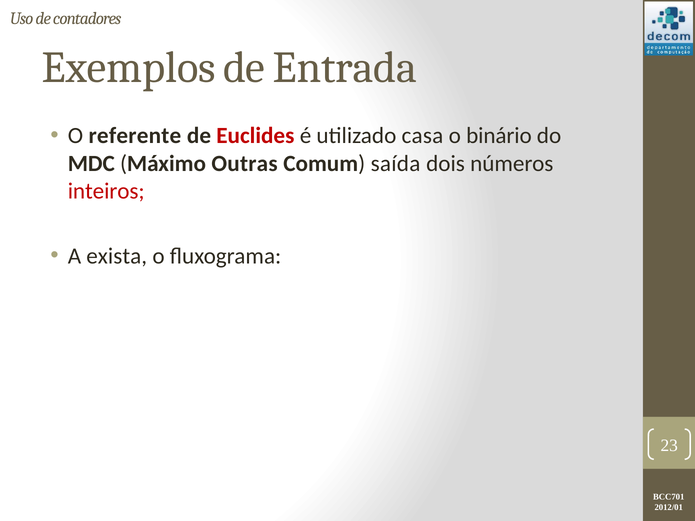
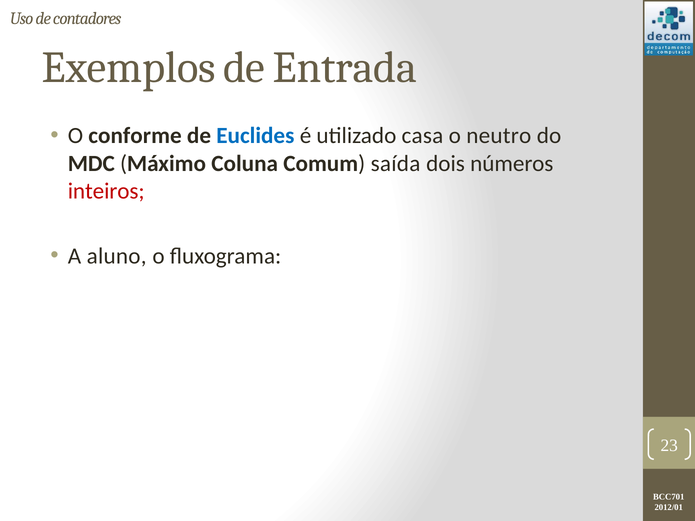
referente: referente -> conforme
Euclides colour: red -> blue
binário: binário -> neutro
Outras: Outras -> Coluna
exista: exista -> aluno
